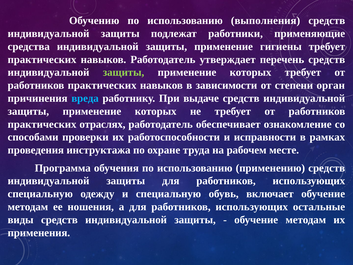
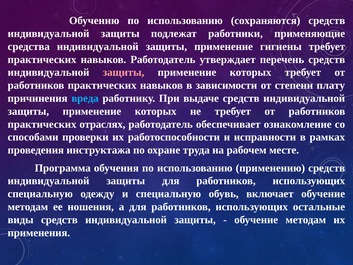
выполнения: выполнения -> сохраняются
защиты at (124, 72) colour: light green -> pink
орган: орган -> плату
